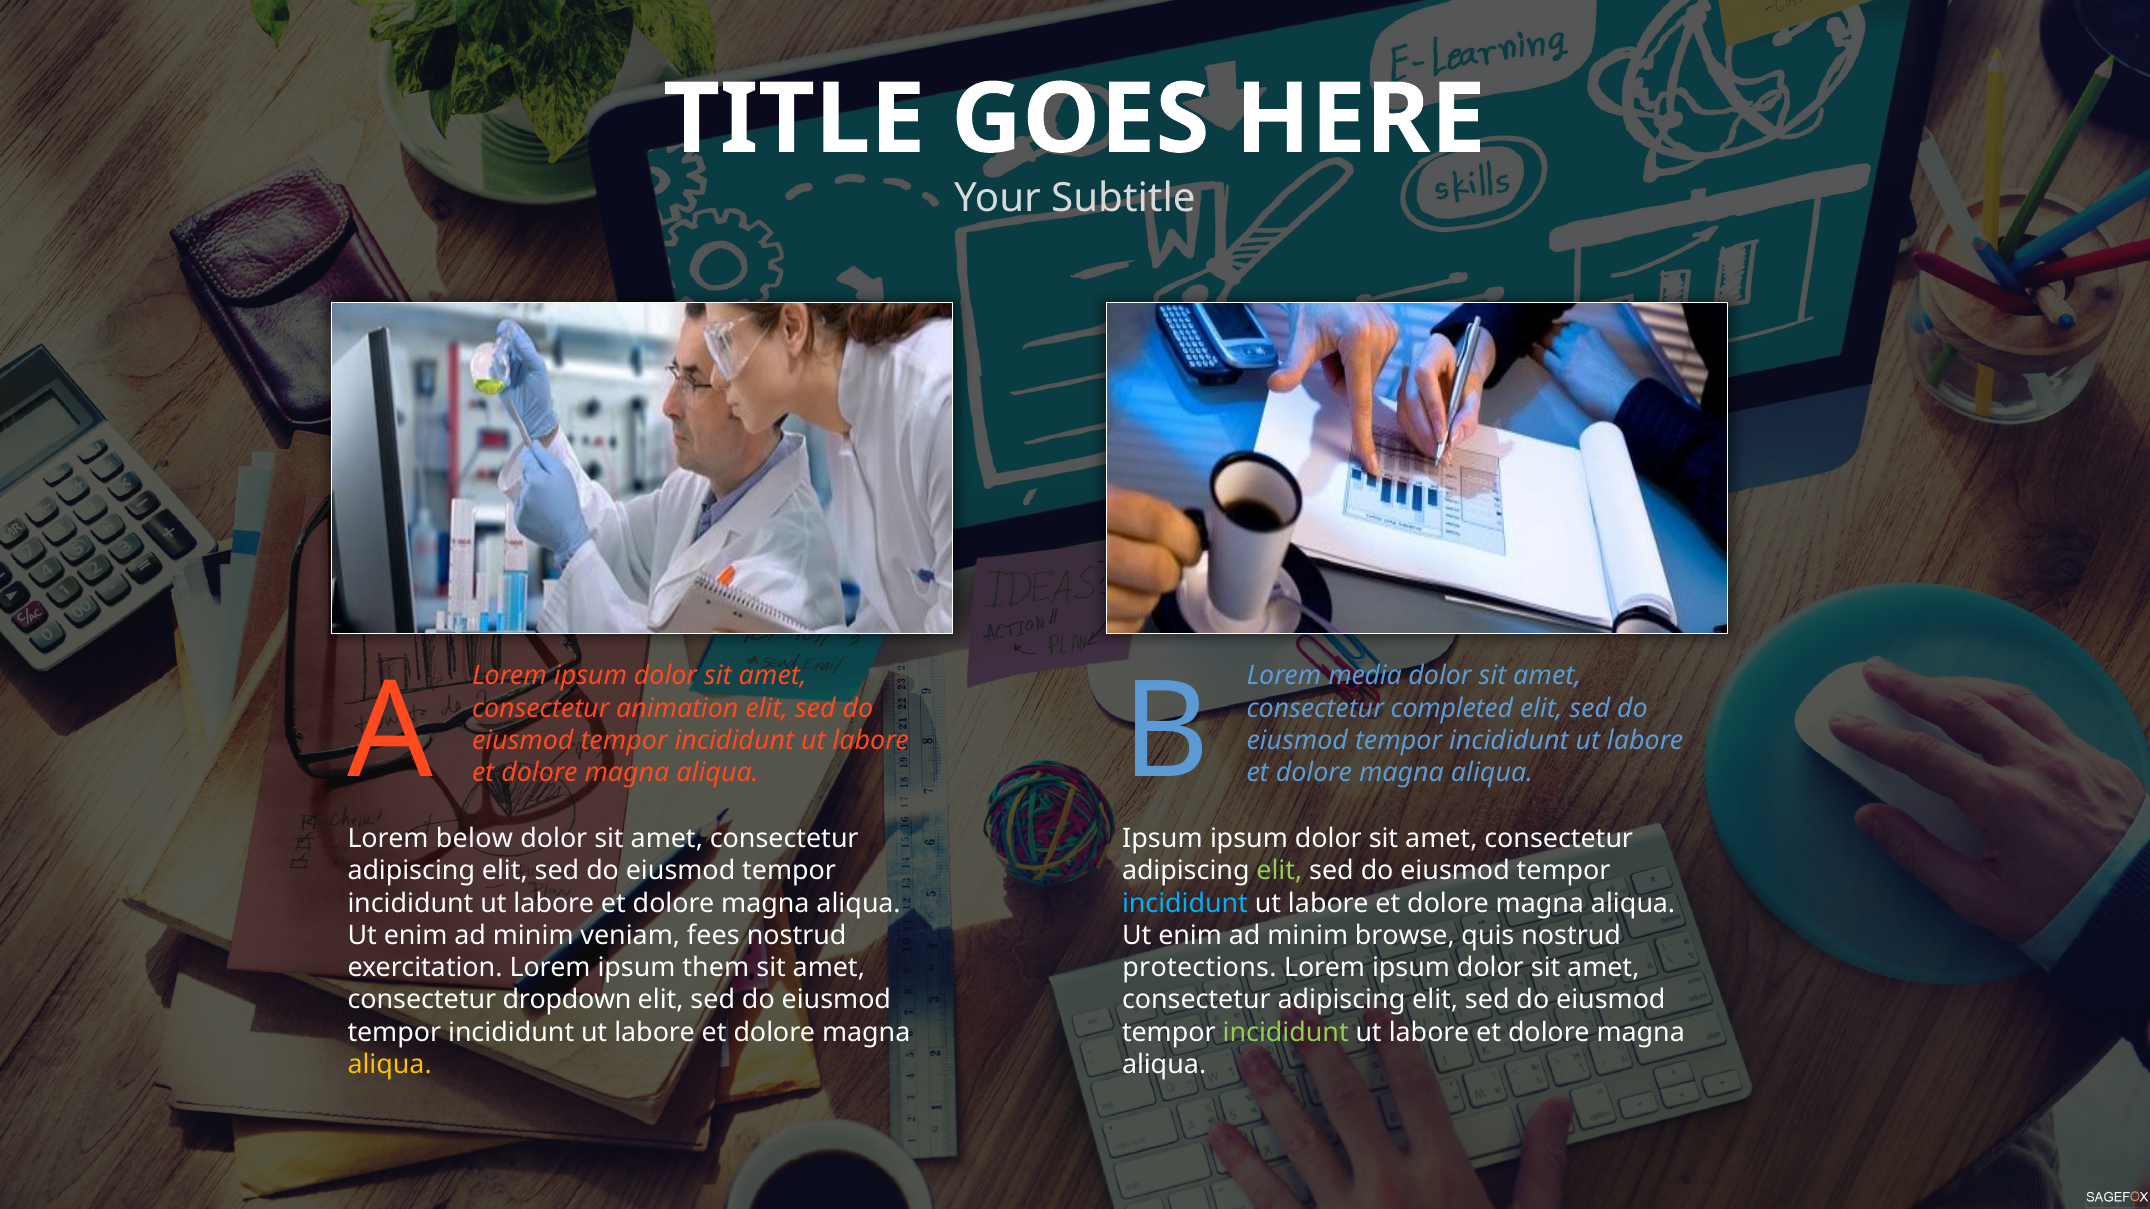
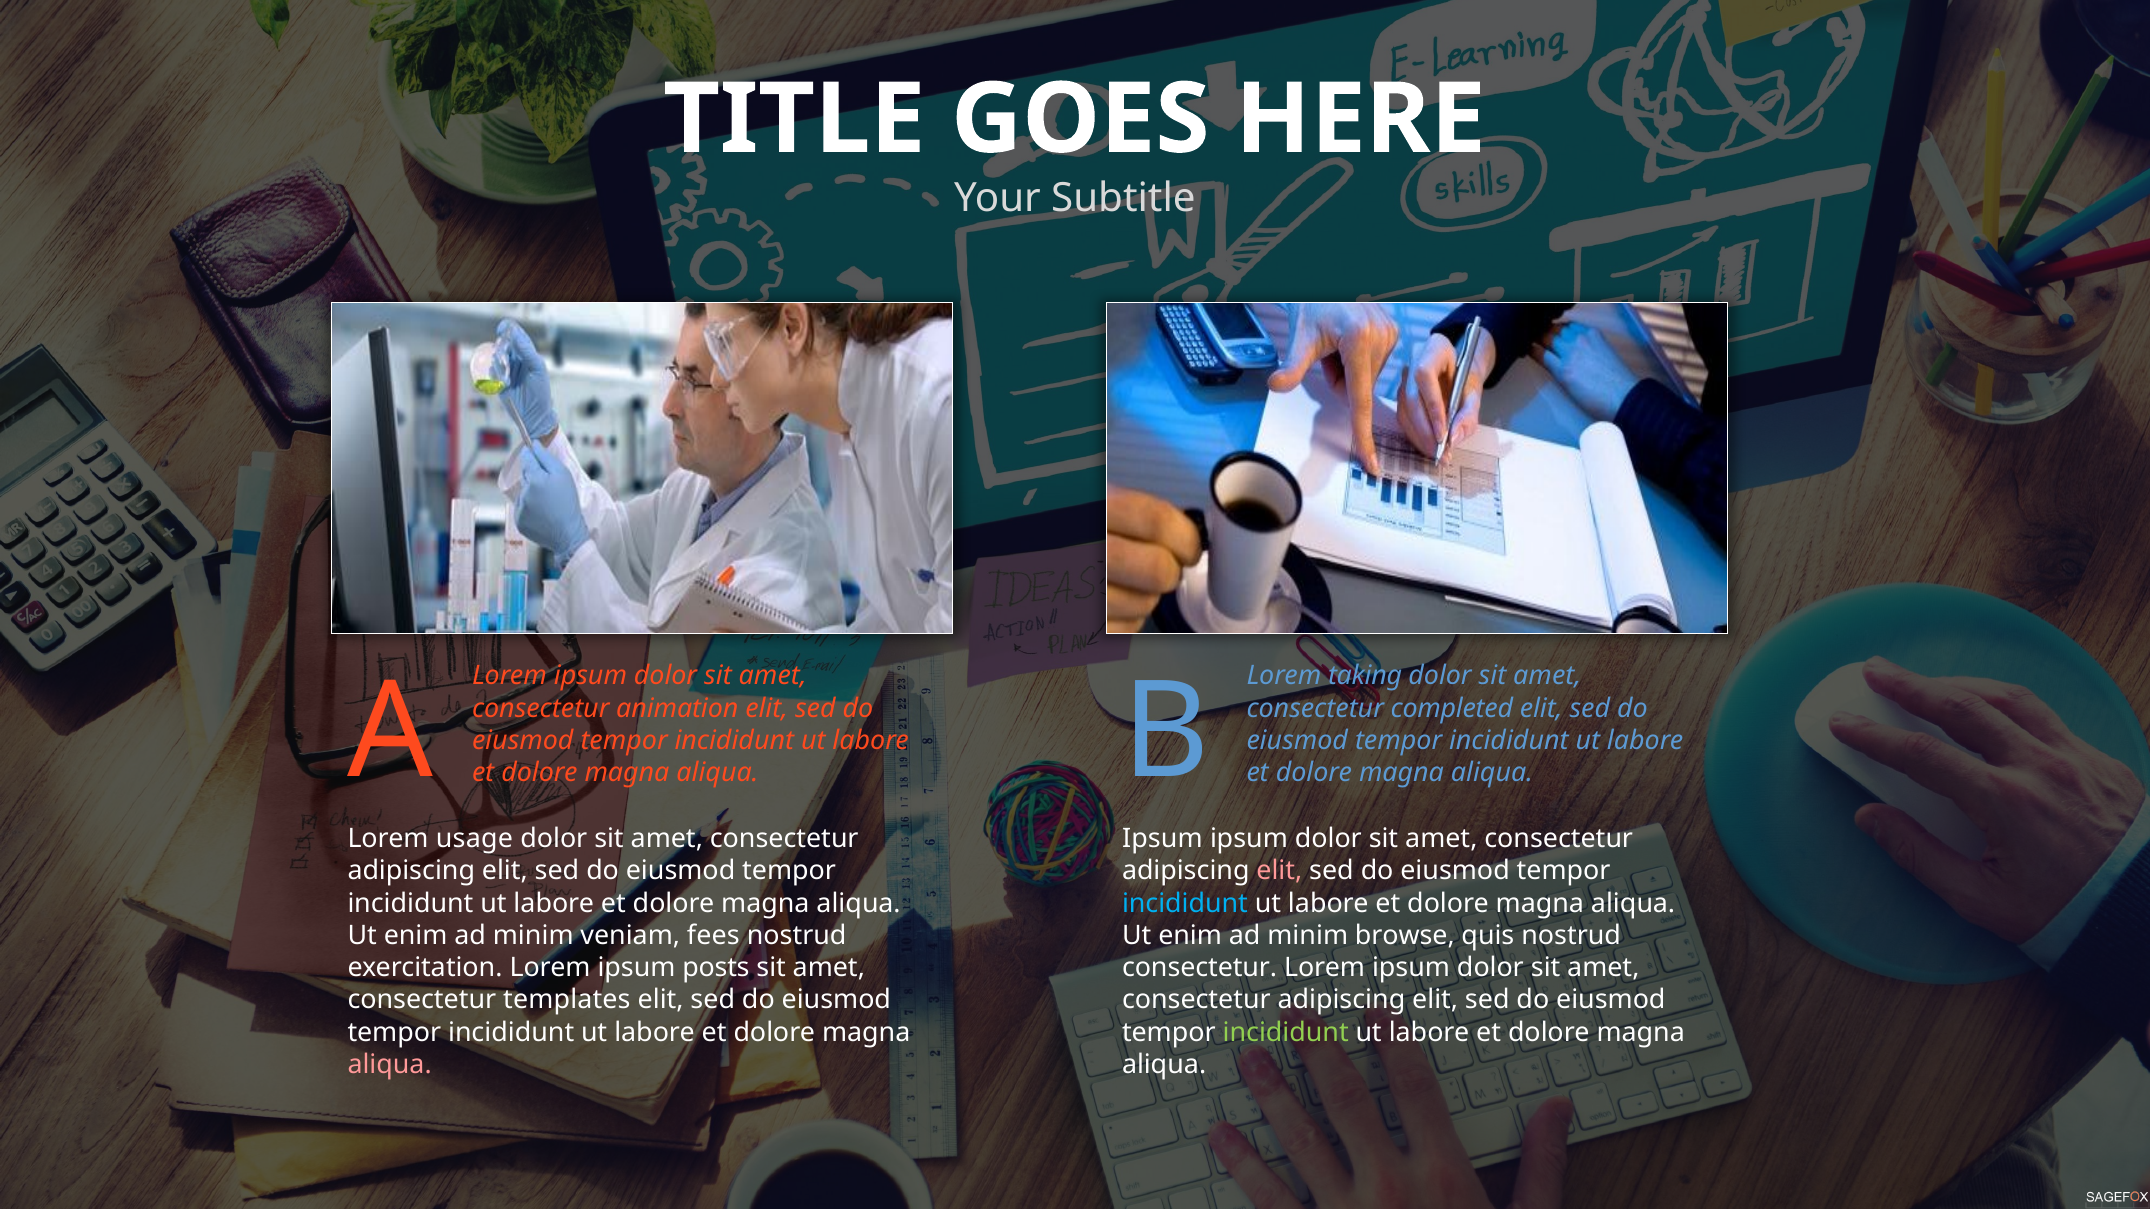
media: media -> taking
below: below -> usage
elit at (1279, 871) colour: light green -> pink
them: them -> posts
protections at (1199, 968): protections -> consectetur
dropdown: dropdown -> templates
aliqua at (390, 1065) colour: yellow -> pink
